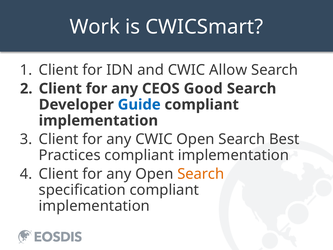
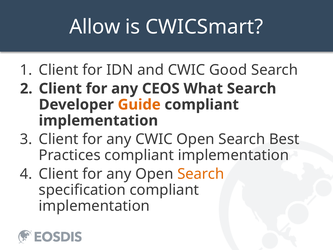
Work: Work -> Allow
Allow: Allow -> Good
Good: Good -> What
Guide colour: blue -> orange
